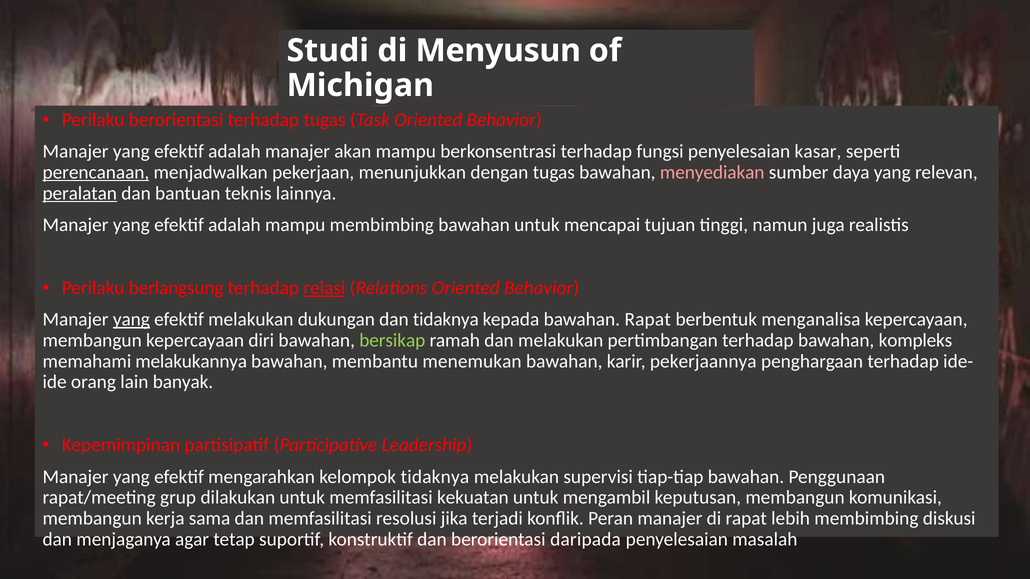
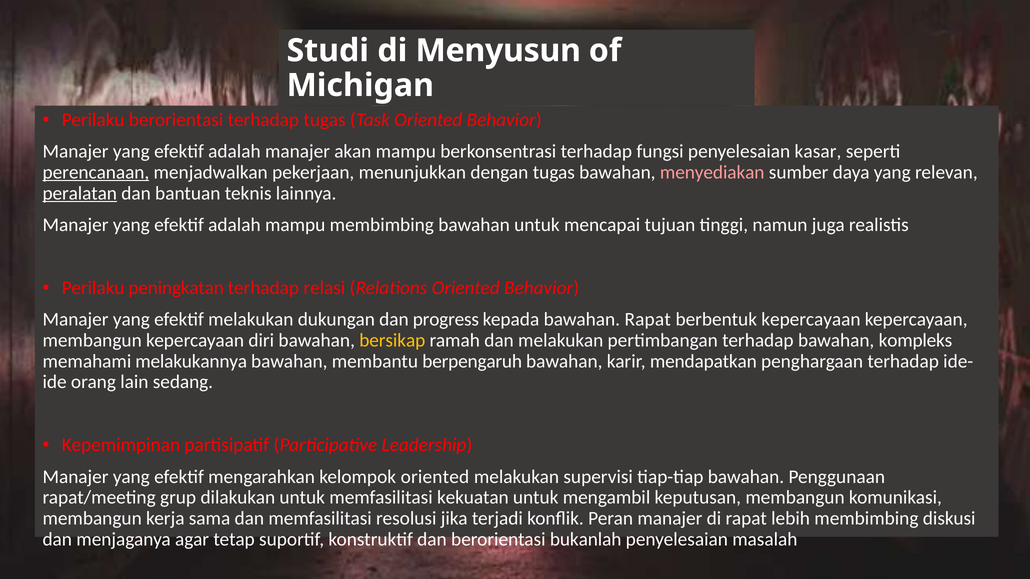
berlangsung: berlangsung -> peningkatan
relasi underline: present -> none
yang at (131, 320) underline: present -> none
dan tidaknya: tidaknya -> progress
berbentuk menganalisa: menganalisa -> kepercayaan
bersikap colour: light green -> yellow
menemukan: menemukan -> berpengaruh
pekerjaannya: pekerjaannya -> mendapatkan
banyak: banyak -> sedang
kelompok tidaknya: tidaknya -> oriented
daripada: daripada -> bukanlah
